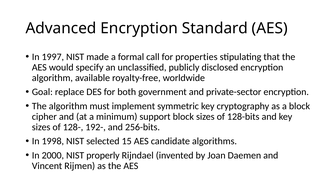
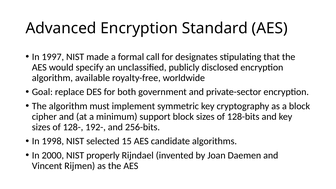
properties: properties -> designates
